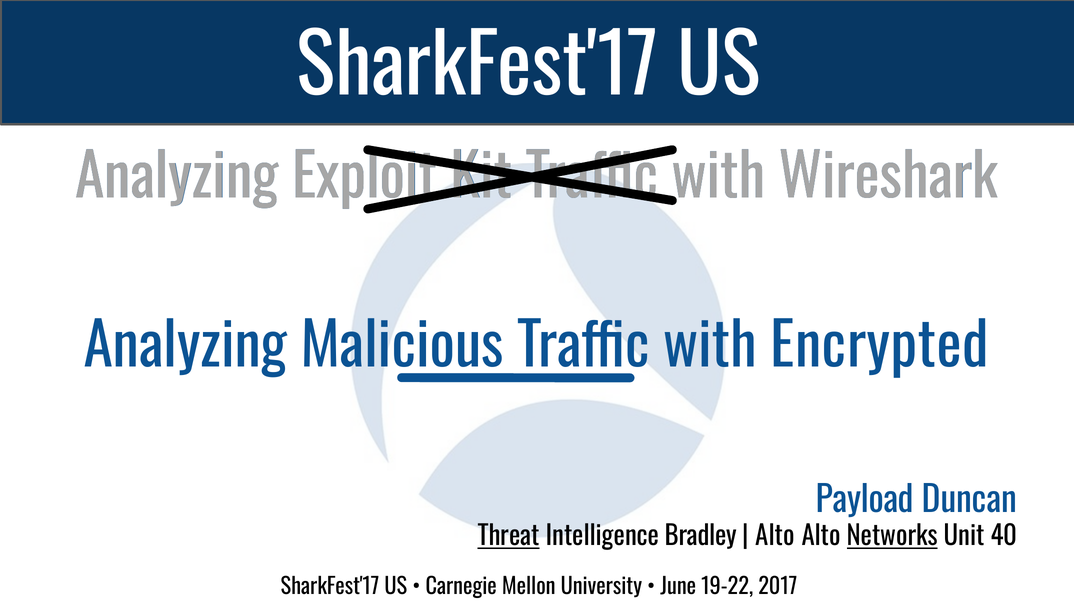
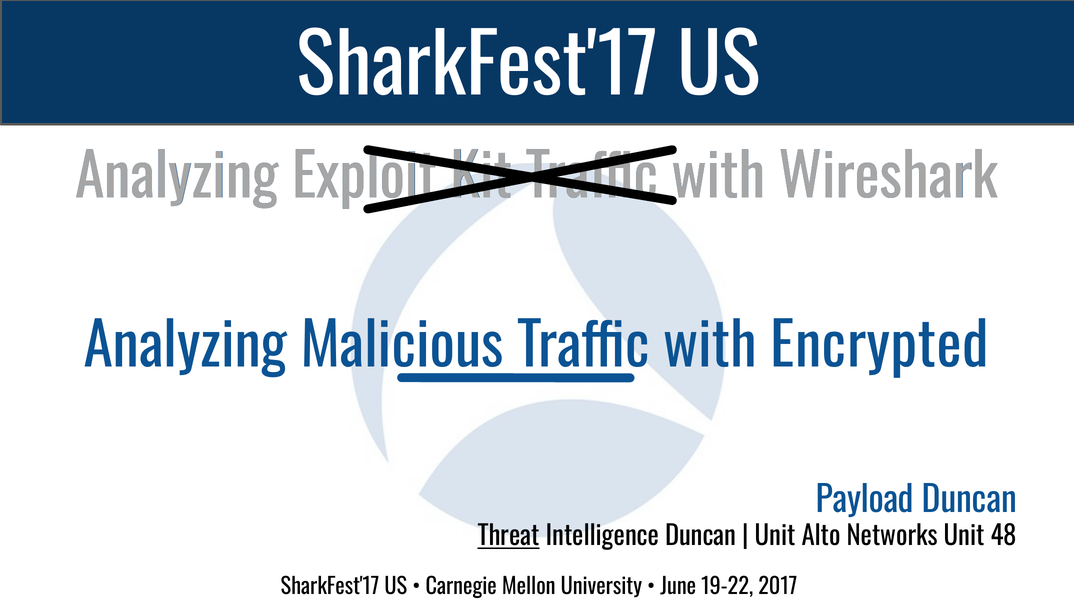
Intelligence Bradley: Bradley -> Duncan
Alto at (775, 537): Alto -> Unit
Networks underline: present -> none
40: 40 -> 48
